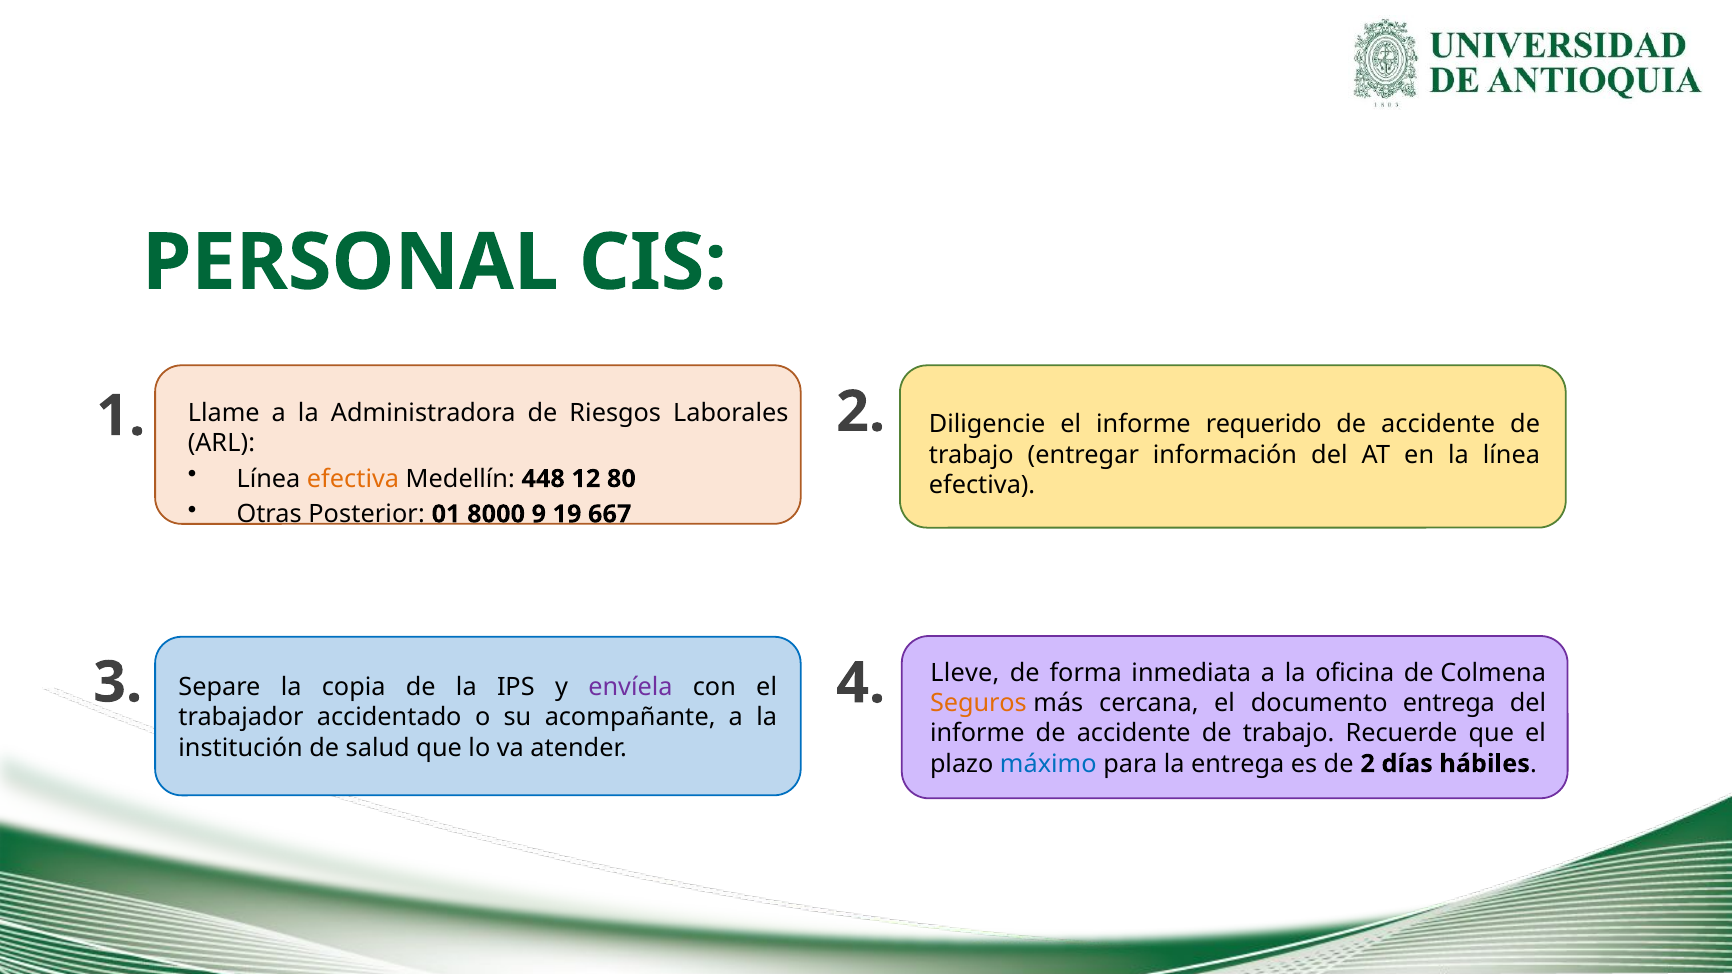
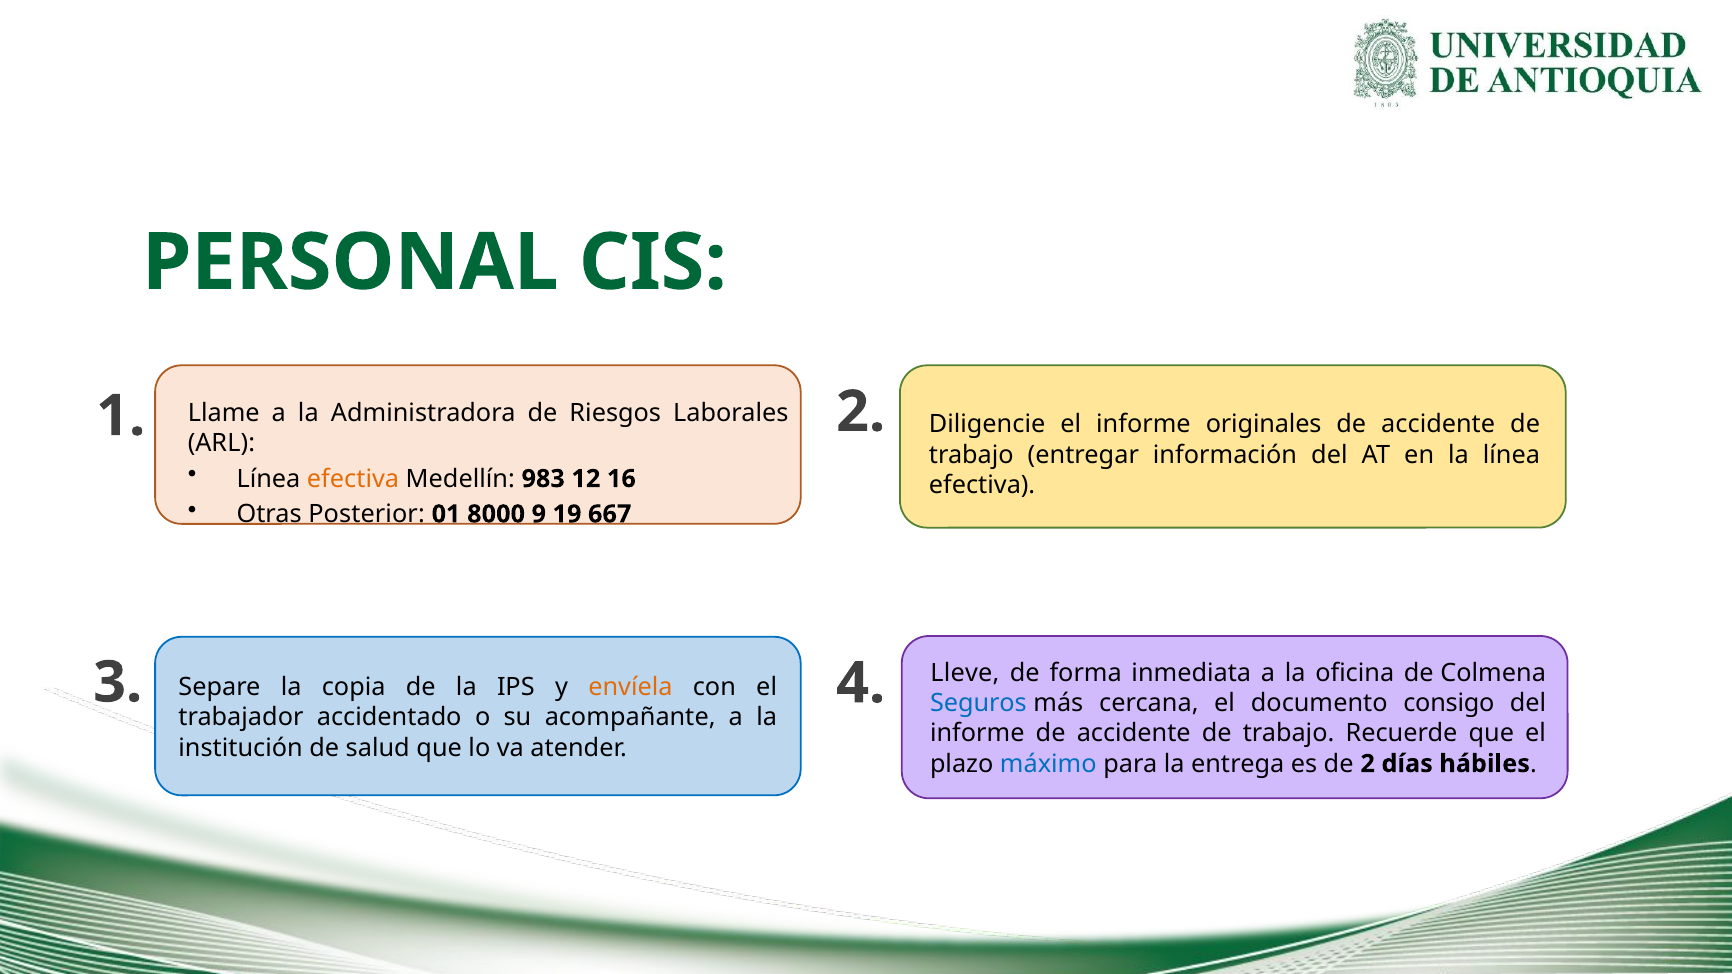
requerido: requerido -> originales
448: 448 -> 983
80: 80 -> 16
envíela colour: purple -> orange
Seguros colour: orange -> blue
documento entrega: entrega -> consigo
